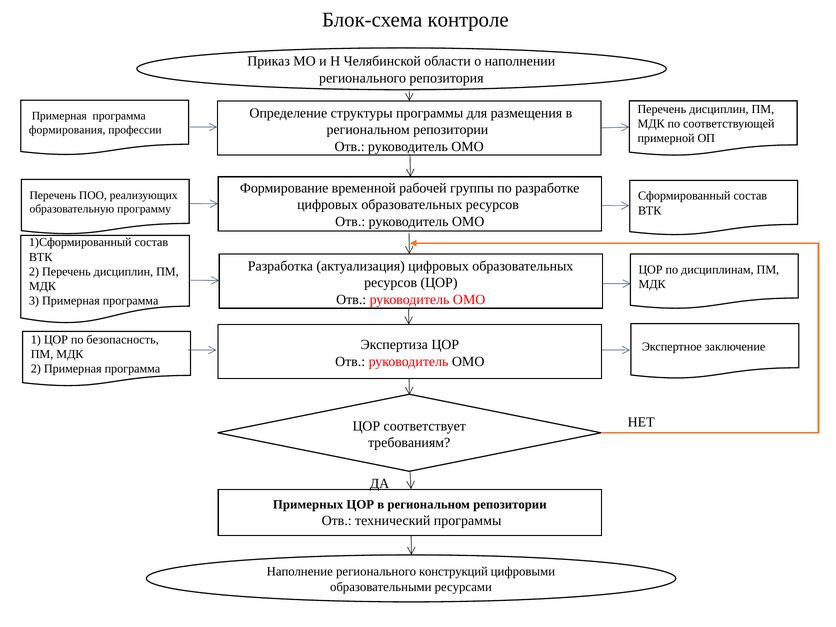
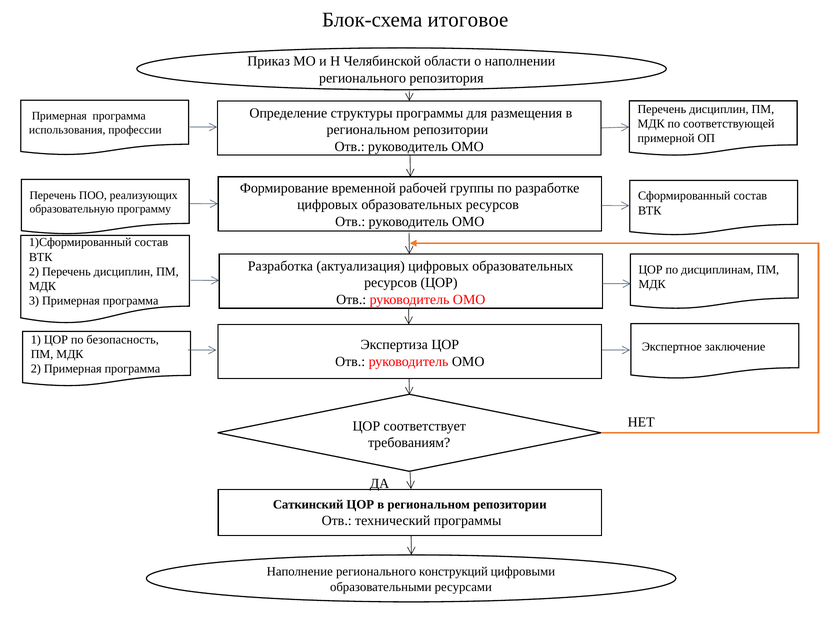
контроле: контроле -> итоговое
формирования: формирования -> использования
Примерных: Примерных -> Саткинский
